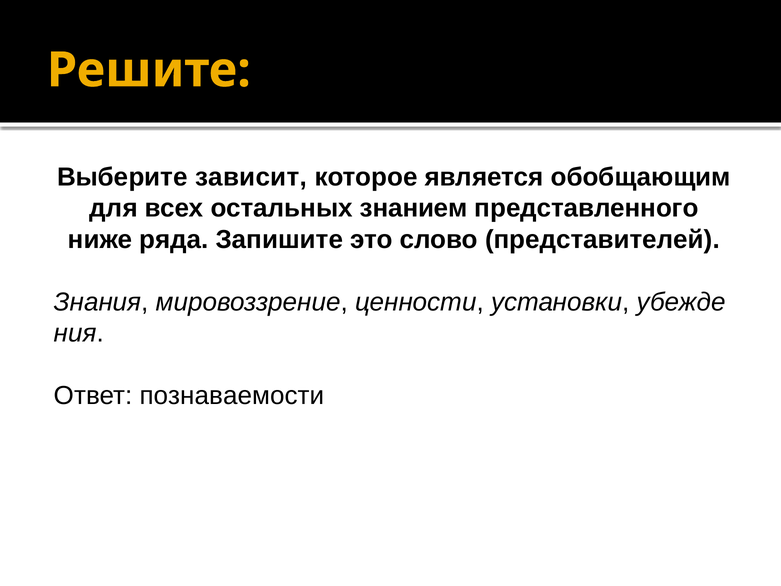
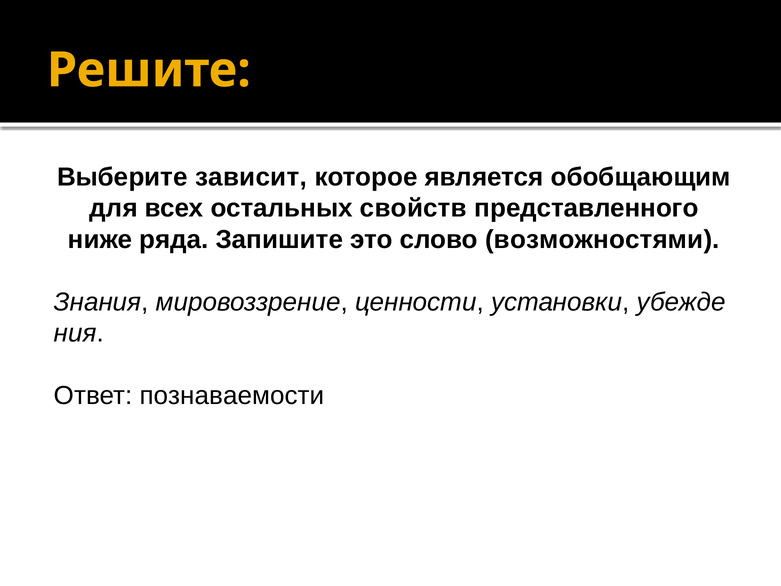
знанием: знанием -> свойств
представителей: представителей -> возможностями
